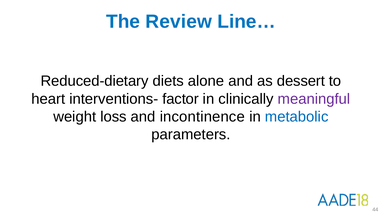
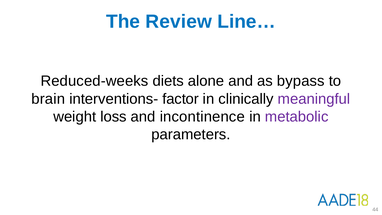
Reduced-dietary: Reduced-dietary -> Reduced-weeks
dessert: dessert -> bypass
heart: heart -> brain
metabolic colour: blue -> purple
